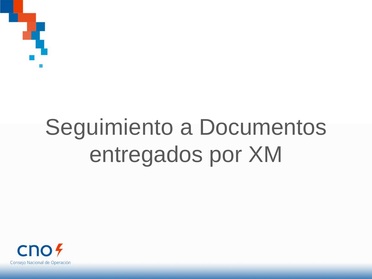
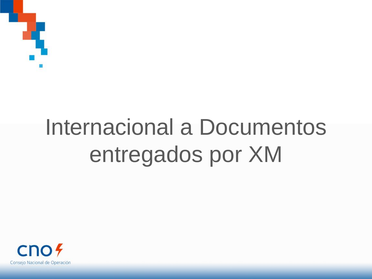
Seguimiento: Seguimiento -> Internacional
